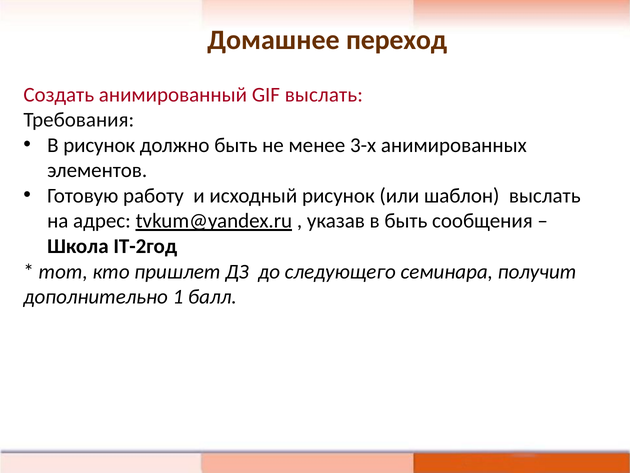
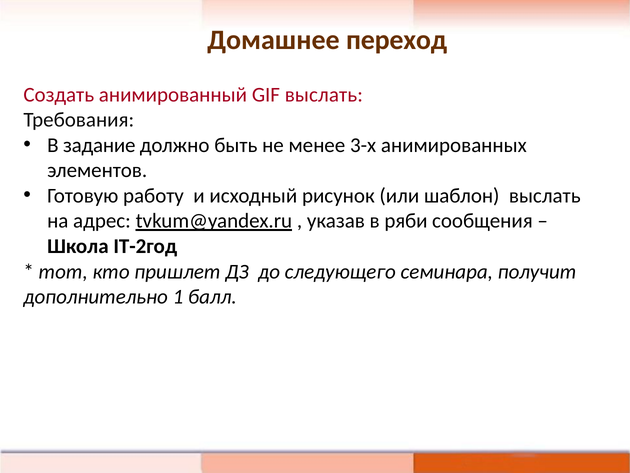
В рисунок: рисунок -> задание
в быть: быть -> ряби
